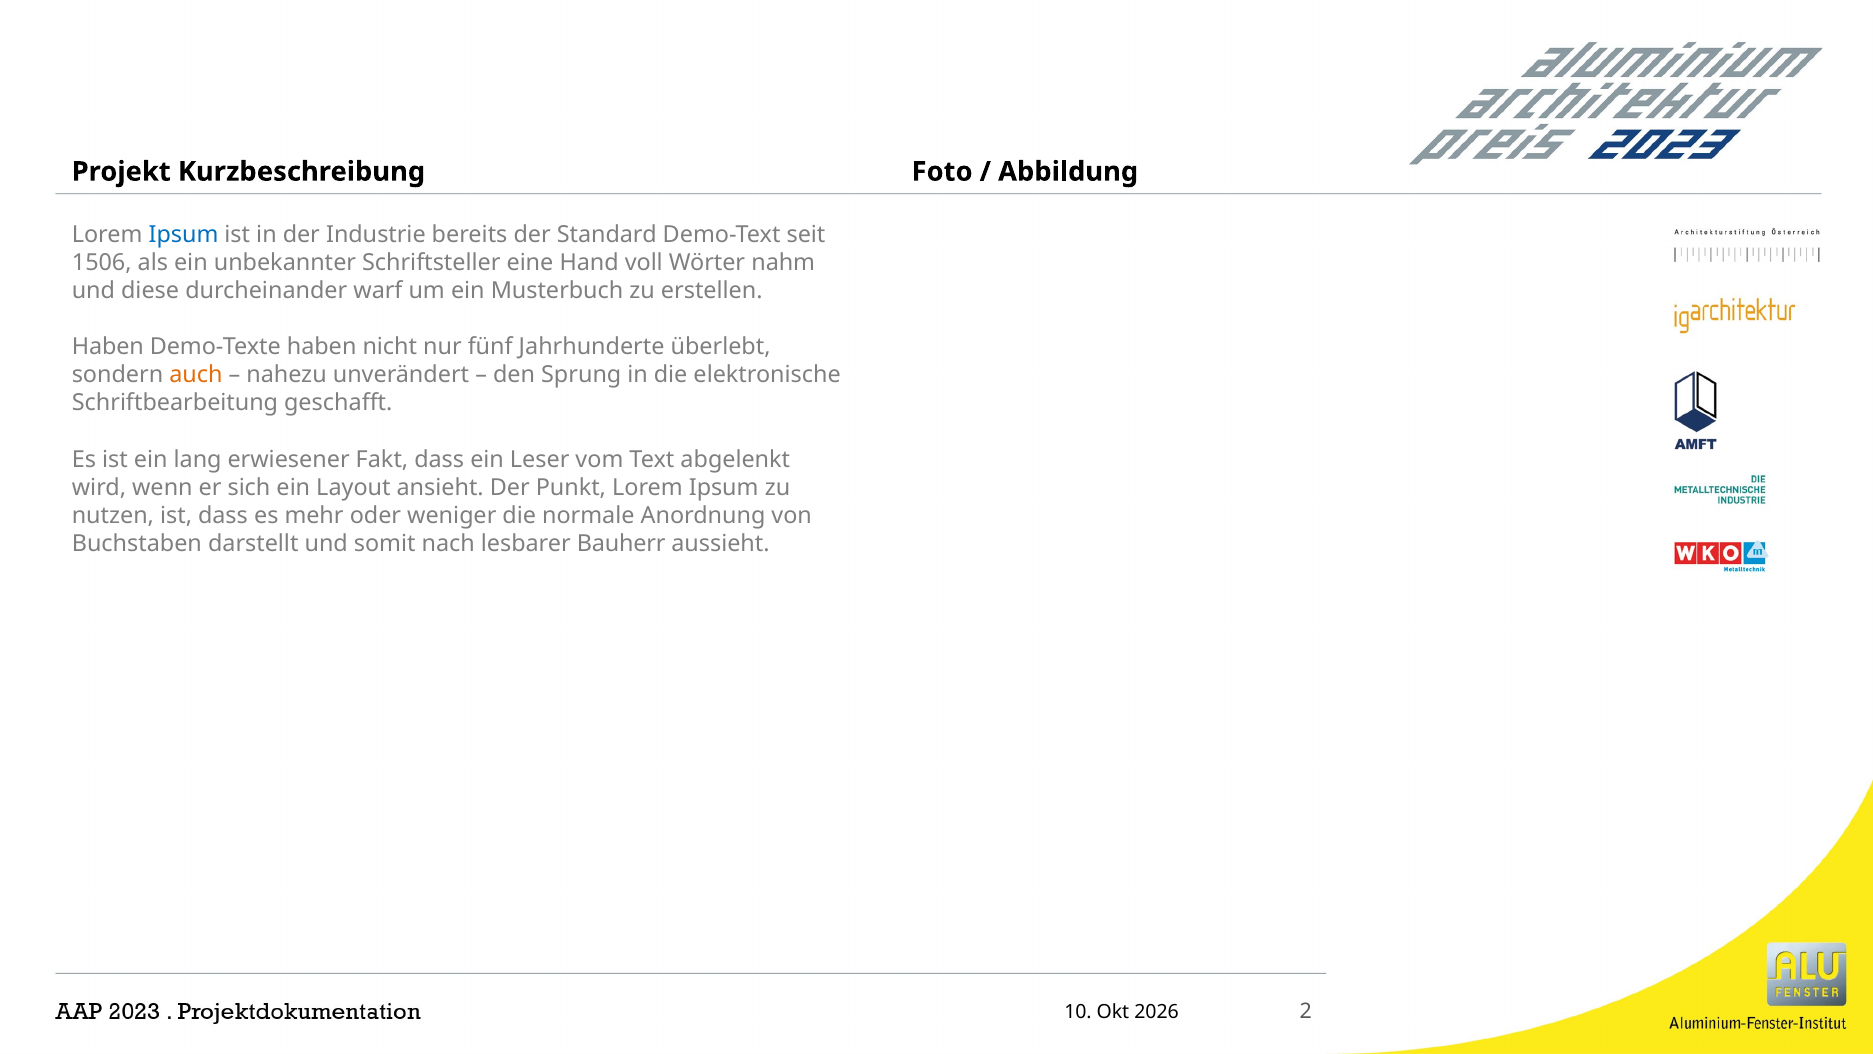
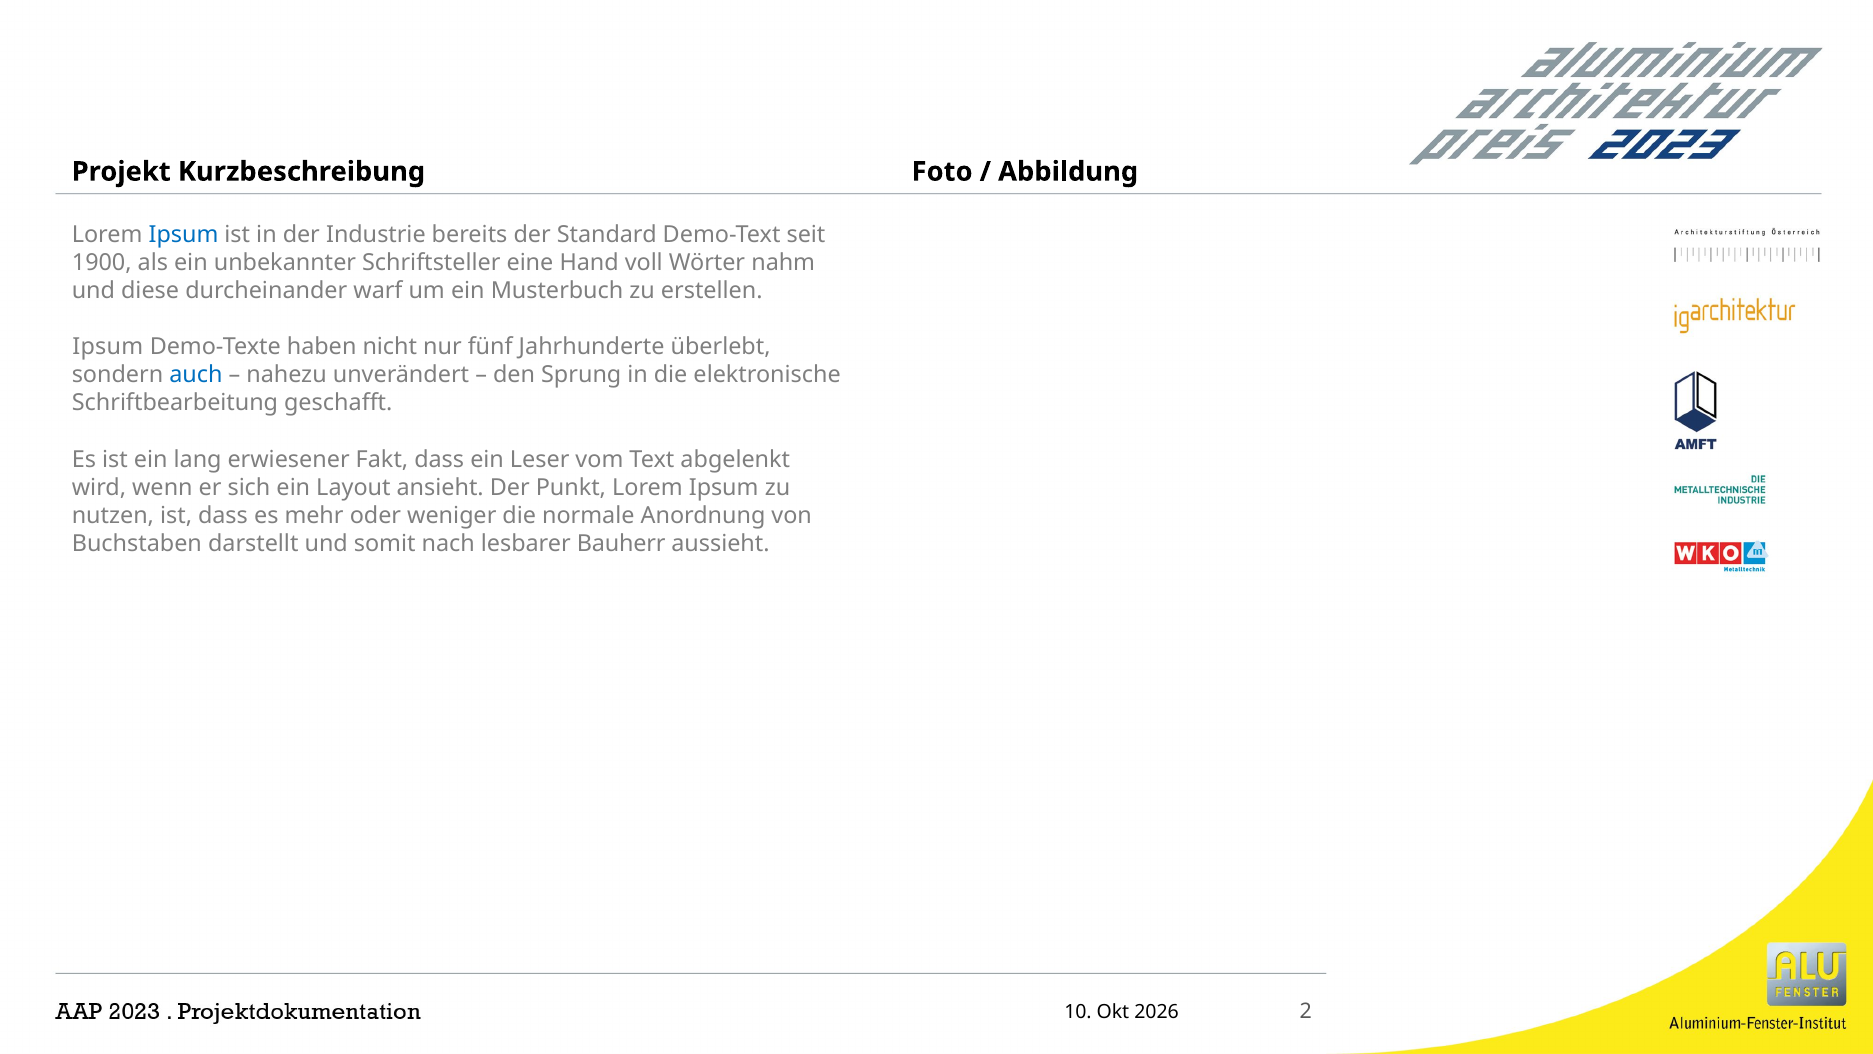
1506: 1506 -> 1900
Haben at (108, 347): Haben -> Ipsum
auch colour: orange -> blue
